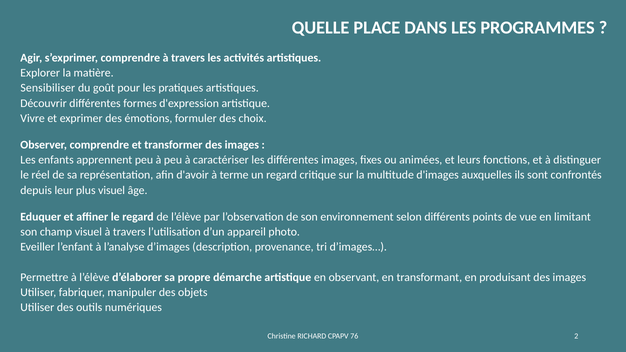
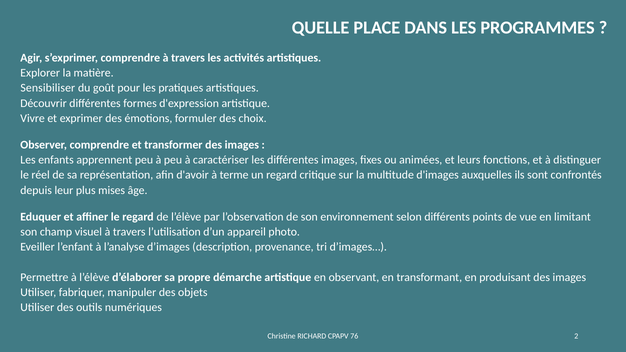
plus visuel: visuel -> mises
